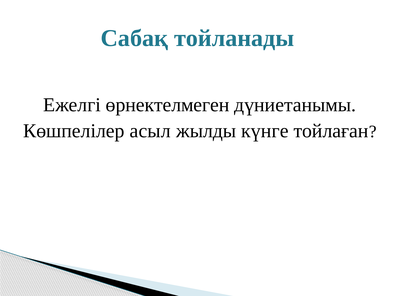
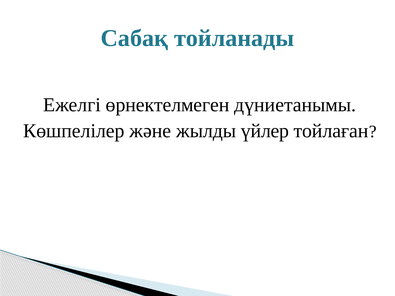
асыл: асыл -> және
күнге: күнге -> үйлер
